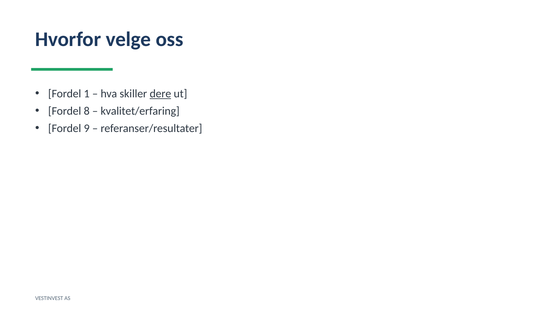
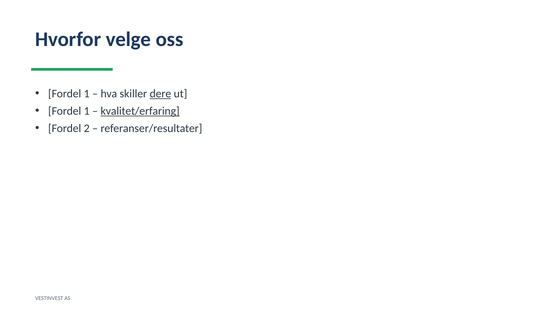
8 at (87, 111): 8 -> 1
kvalitet/erfaring underline: none -> present
9: 9 -> 2
